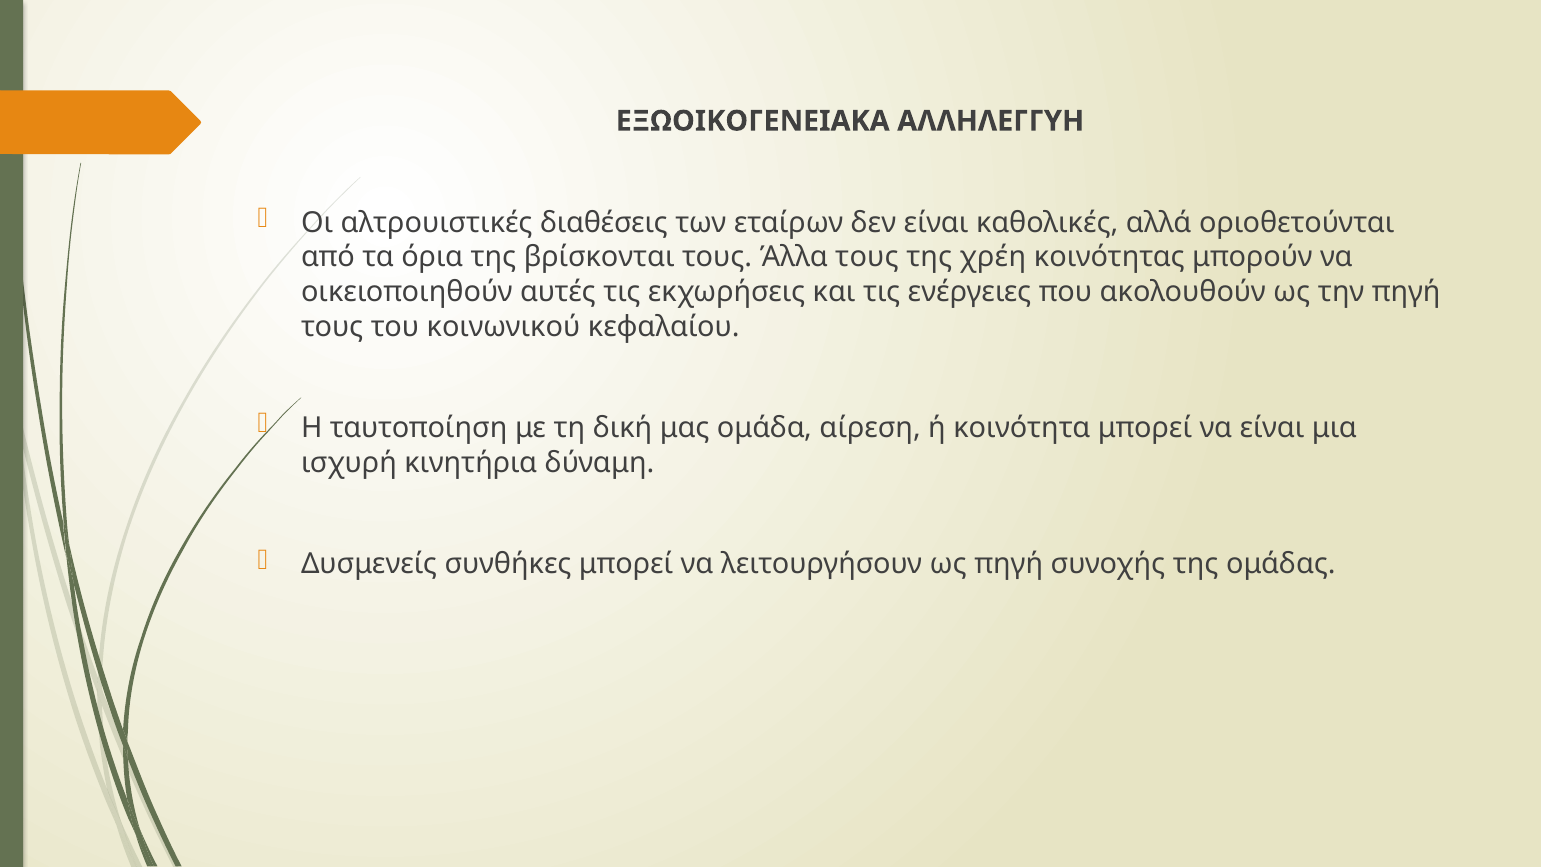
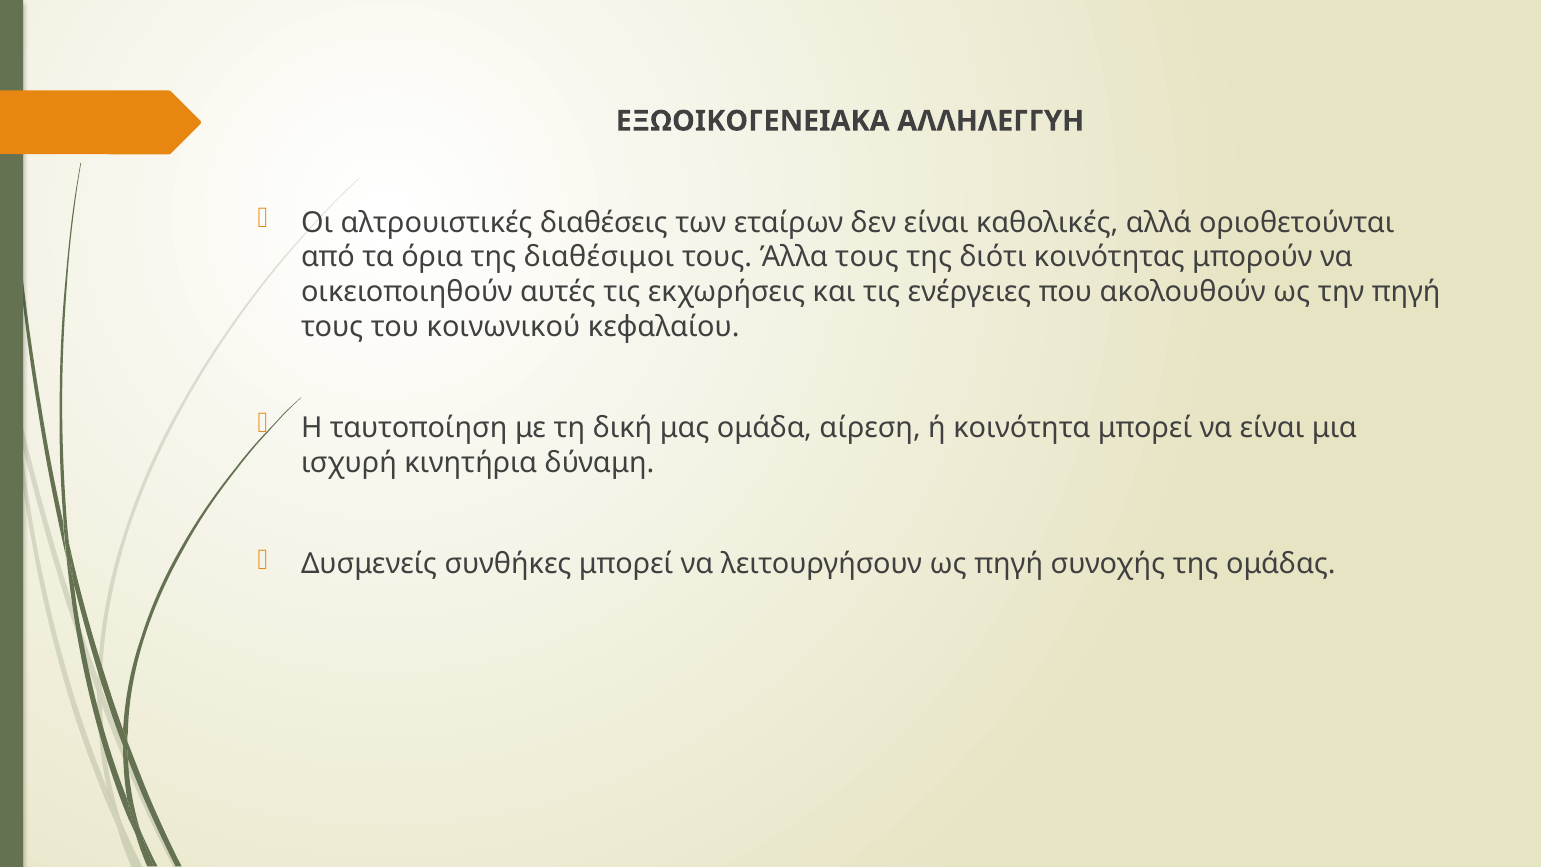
βρίσκονται: βρίσκονται -> διαθέσιμοι
χρέη: χρέη -> διότι
